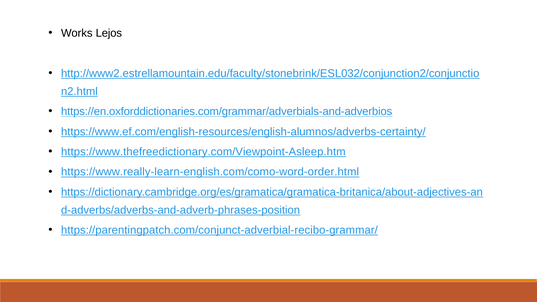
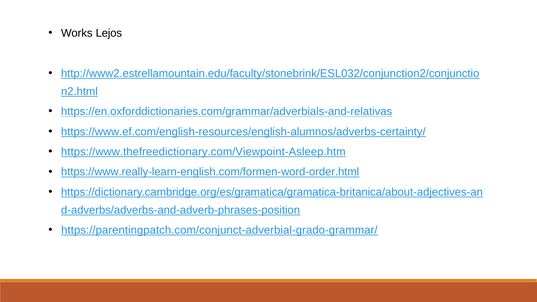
https://en.oxforddictionaries.com/grammar/adverbials-and-adverbios: https://en.oxforddictionaries.com/grammar/adverbials-and-adverbios -> https://en.oxforddictionaries.com/grammar/adverbials-and-relativas
https://www.really-learn-english.com/como-word-order.html: https://www.really-learn-english.com/como-word-order.html -> https://www.really-learn-english.com/formen-word-order.html
https://parentingpatch.com/conjunct-adverbial-recibo-grammar/: https://parentingpatch.com/conjunct-adverbial-recibo-grammar/ -> https://parentingpatch.com/conjunct-adverbial-grado-grammar/
